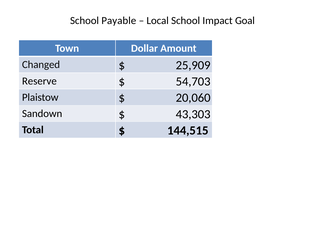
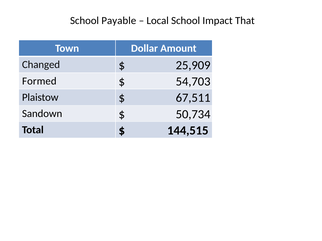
Goal: Goal -> That
Reserve: Reserve -> Formed
20,060: 20,060 -> 67,511
43,303: 43,303 -> 50,734
